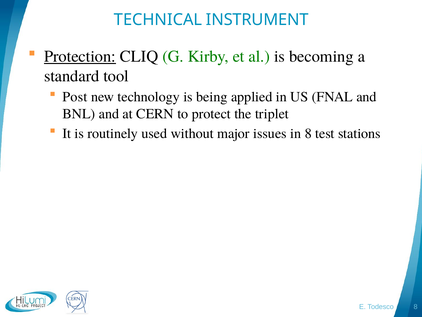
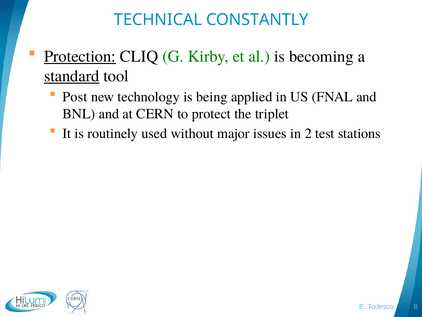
INSTRUMENT: INSTRUMENT -> CONSTANTLY
standard underline: none -> present
in 8: 8 -> 2
